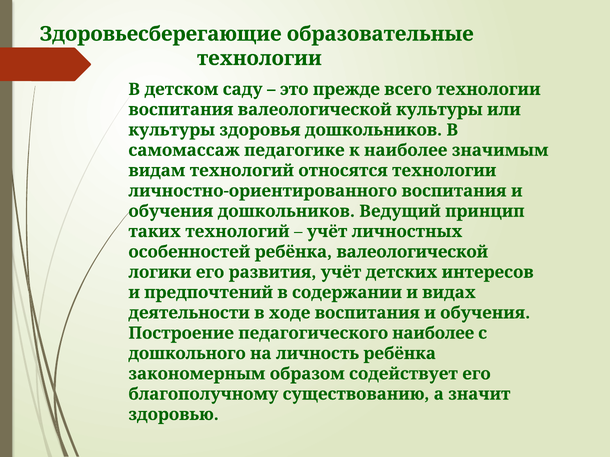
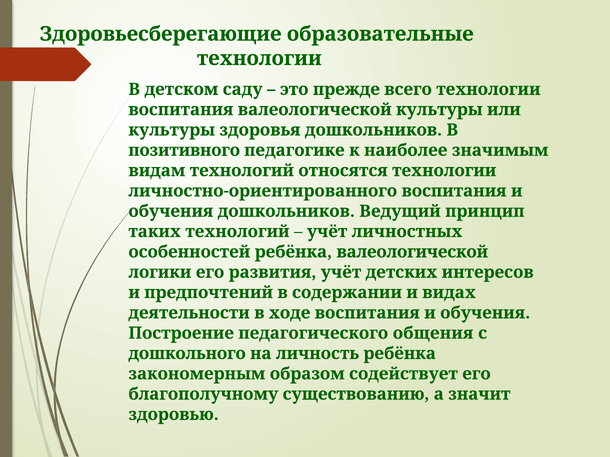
самомассаж: самомассаж -> позитивного
педагогического наиболее: наиболее -> общения
